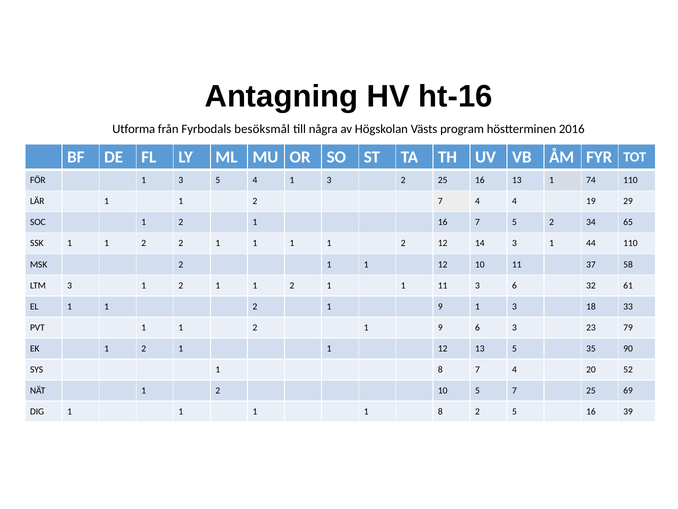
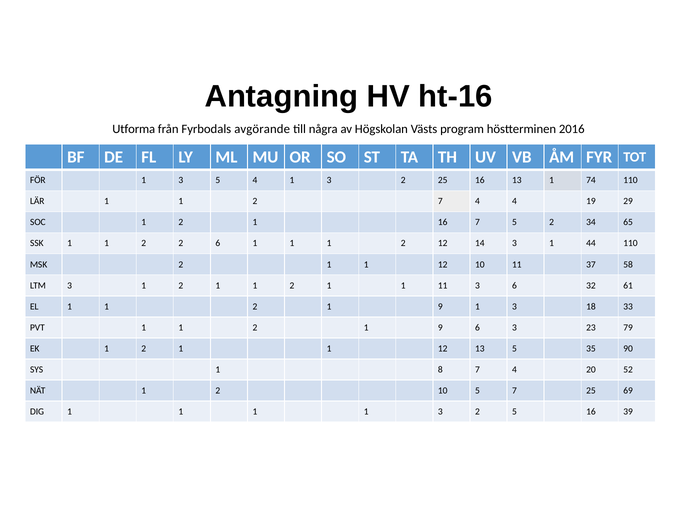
besöksmål: besöksmål -> avgörande
2 2 1: 1 -> 6
1 1 8: 8 -> 3
